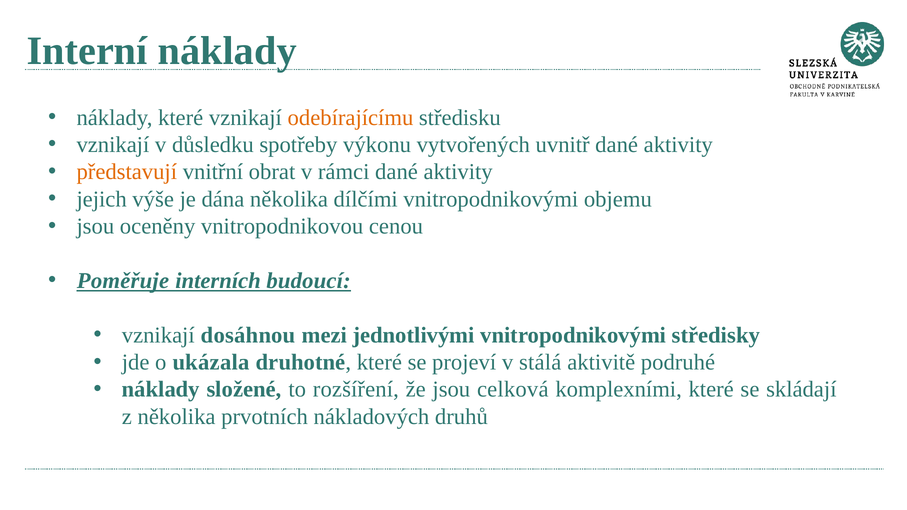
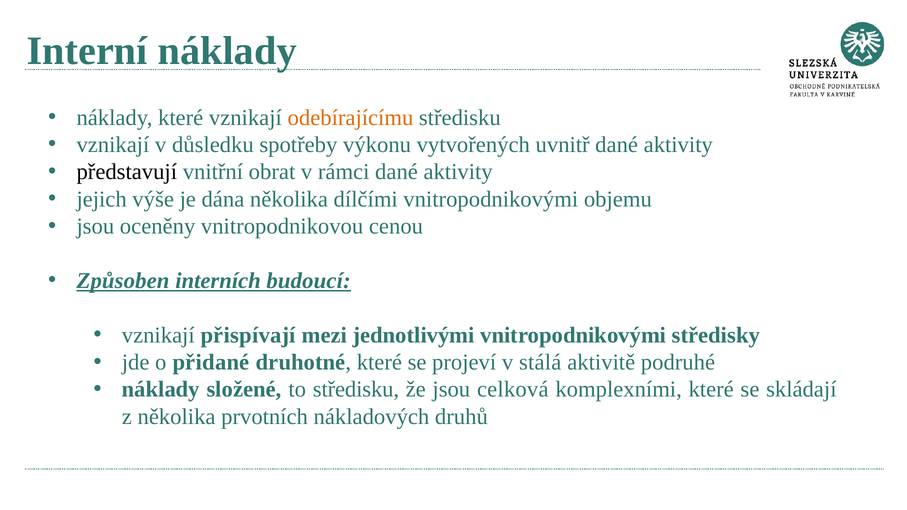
představují colour: orange -> black
Poměřuje: Poměřuje -> Způsoben
dosáhnou: dosáhnou -> přispívají
ukázala: ukázala -> přidané
to rozšíření: rozšíření -> středisku
